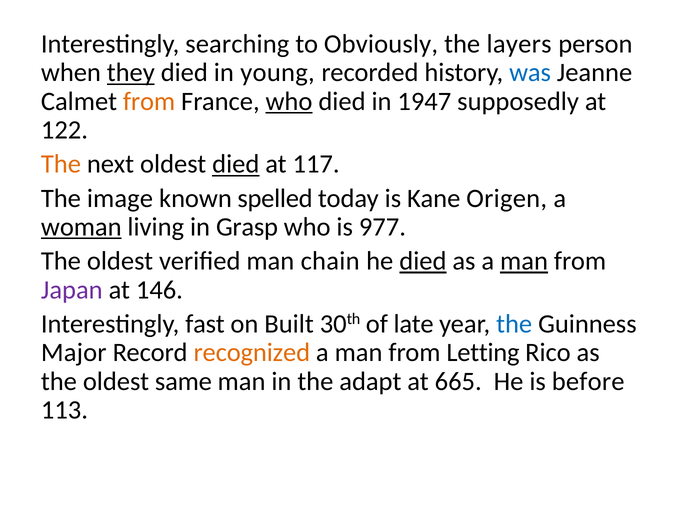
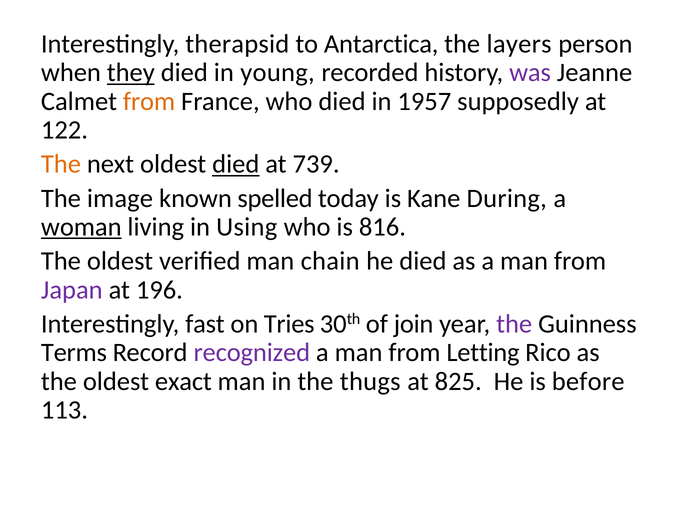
searching: searching -> therapsid
Obviously: Obviously -> Antarctica
was colour: blue -> purple
who at (289, 101) underline: present -> none
1947: 1947 -> 1957
117: 117 -> 739
Origen: Origen -> During
Grasp: Grasp -> Using
977: 977 -> 816
died at (423, 261) underline: present -> none
man at (524, 261) underline: present -> none
146: 146 -> 196
Built: Built -> Tries
late: late -> join
the at (514, 324) colour: blue -> purple
Major: Major -> Terms
recognized colour: orange -> purple
same: same -> exact
adapt: adapt -> thugs
665: 665 -> 825
